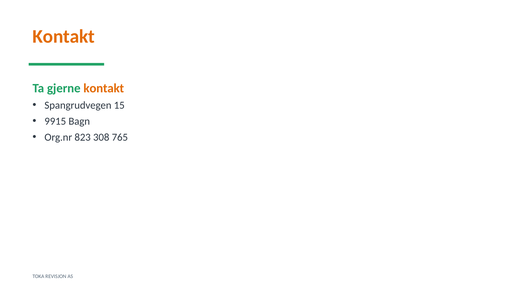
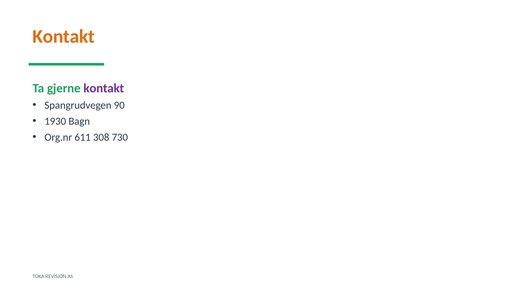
kontakt at (104, 88) colour: orange -> purple
15: 15 -> 90
9915: 9915 -> 1930
823: 823 -> 611
765: 765 -> 730
